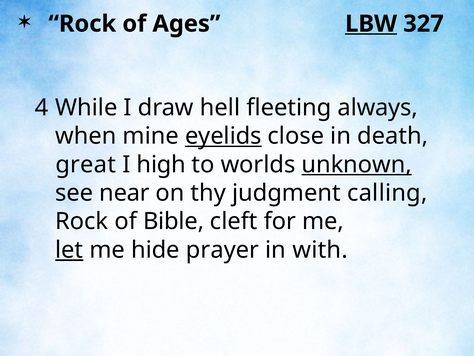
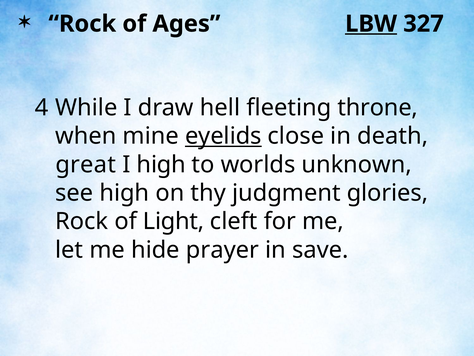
always: always -> throne
unknown underline: present -> none
see near: near -> high
calling: calling -> glories
Bible: Bible -> Light
let underline: present -> none
with: with -> save
